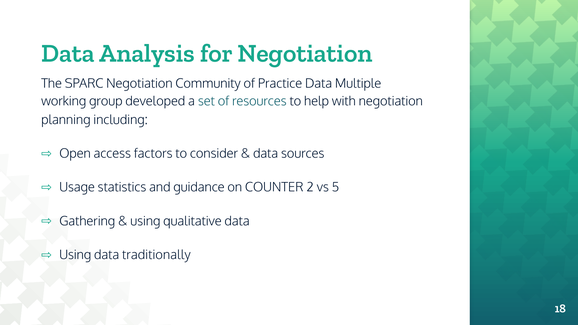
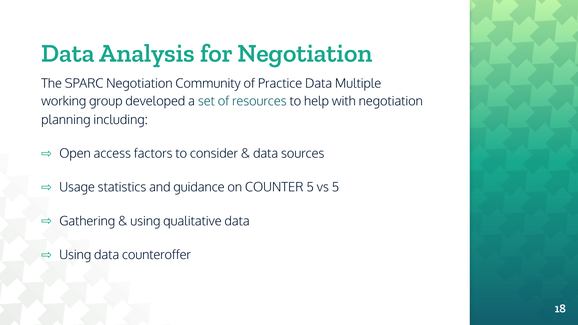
COUNTER 2: 2 -> 5
traditionally: traditionally -> counteroffer
